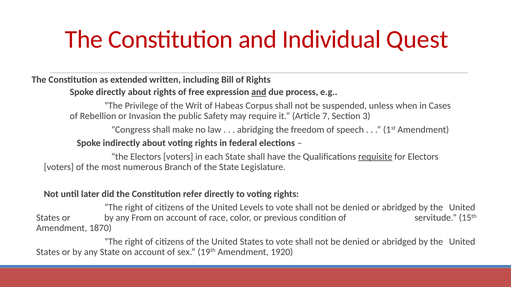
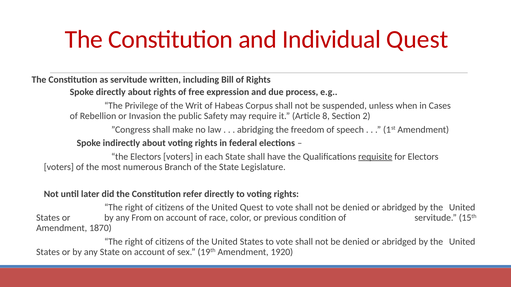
as extended: extended -> servitude
and at (259, 92) underline: present -> none
7: 7 -> 8
3: 3 -> 2
United Levels: Levels -> Quest
